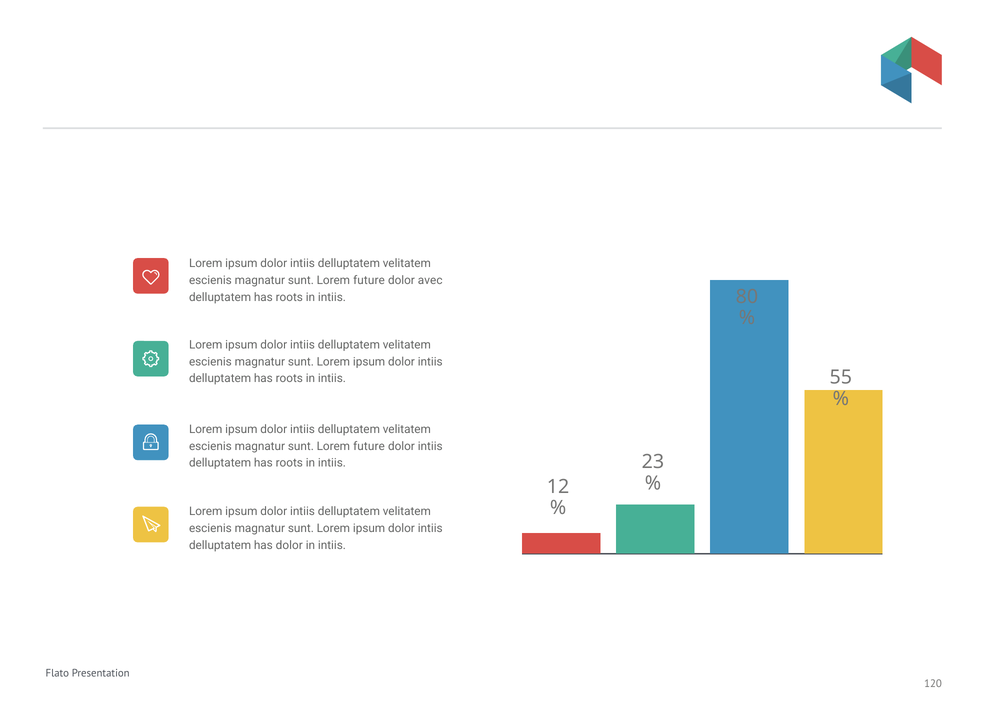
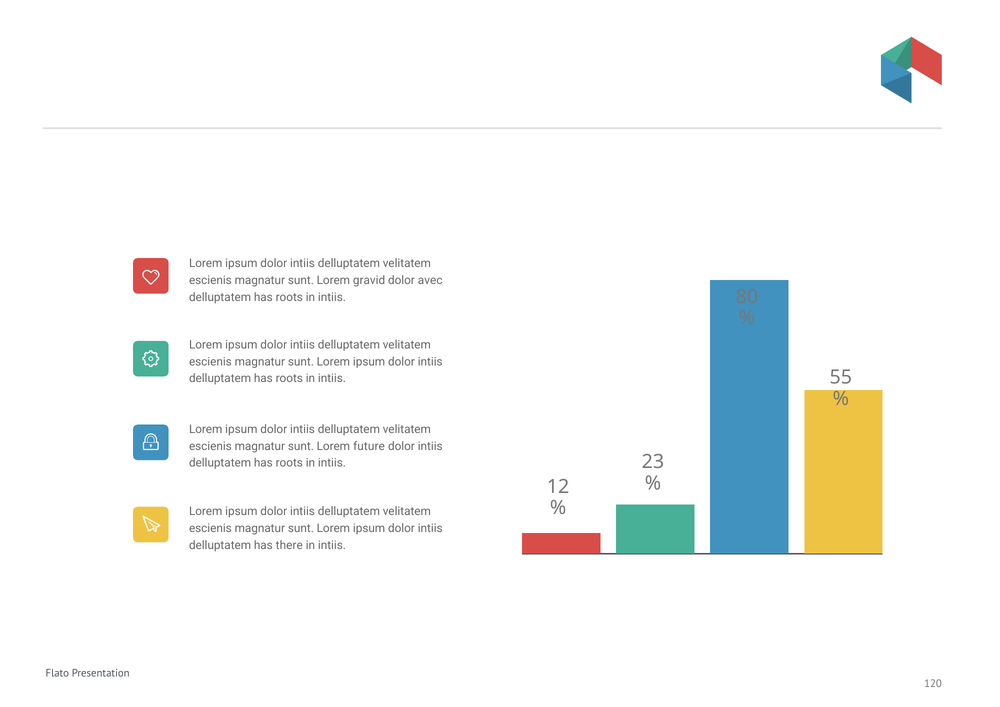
future at (369, 280): future -> gravid
has dolor: dolor -> there
